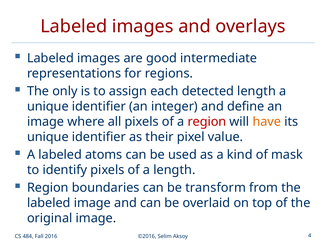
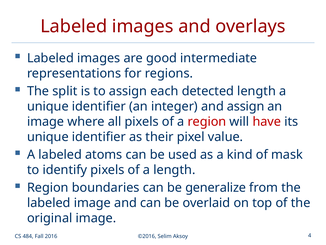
only: only -> split
and define: define -> assign
have colour: orange -> red
transform: transform -> generalize
